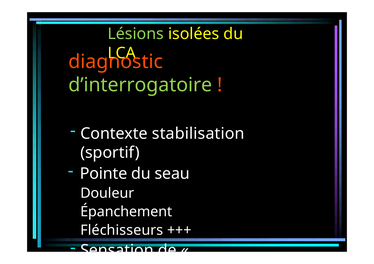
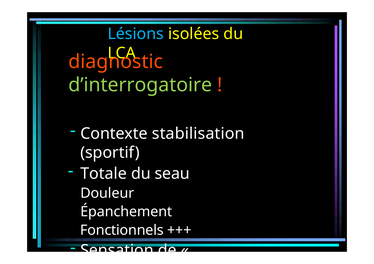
Lésions colour: light green -> light blue
Pointe: Pointe -> Totale
Fléchisseurs: Fléchisseurs -> Fonctionnels
